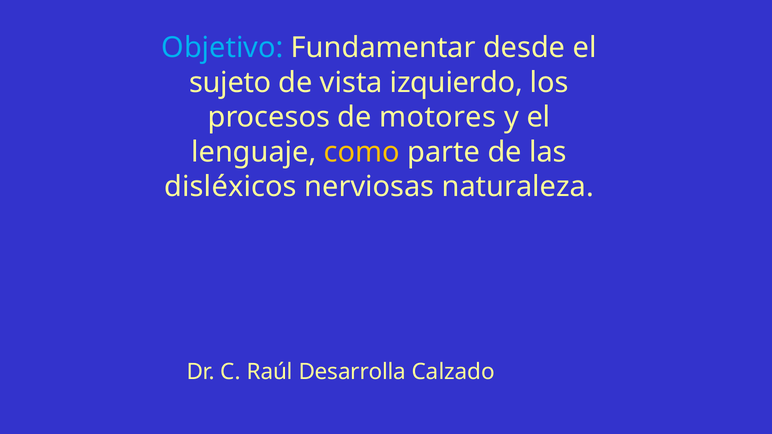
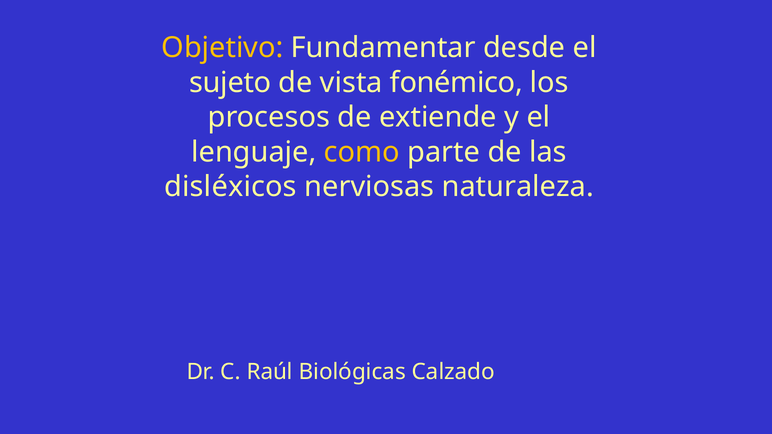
Objetivo colour: light blue -> yellow
izquierdo: izquierdo -> fonémico
motores: motores -> extiende
Desarrolla: Desarrolla -> Biológicas
